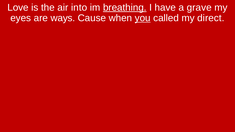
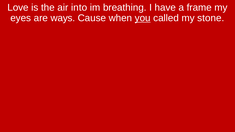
breathing underline: present -> none
grave: grave -> frame
direct: direct -> stone
